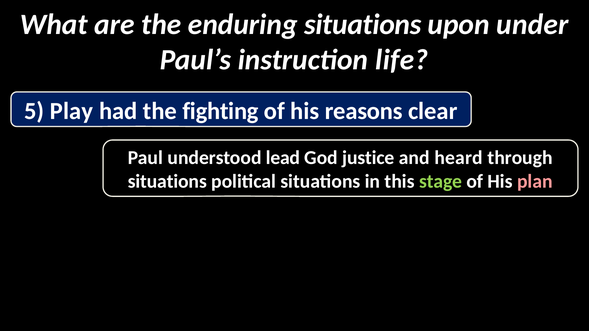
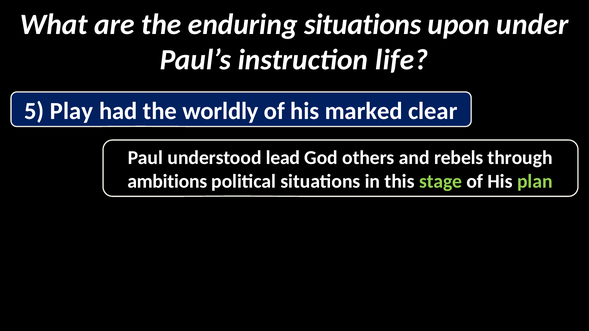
fighting: fighting -> worldly
reasons: reasons -> marked
justice: justice -> others
heard: heard -> rebels
situations at (167, 181): situations -> ambitions
plan colour: pink -> light green
